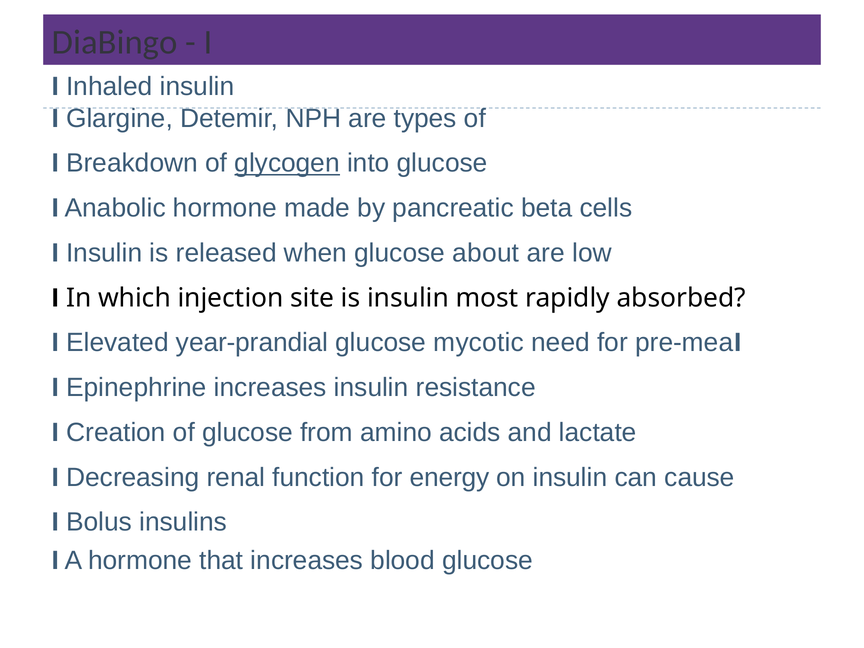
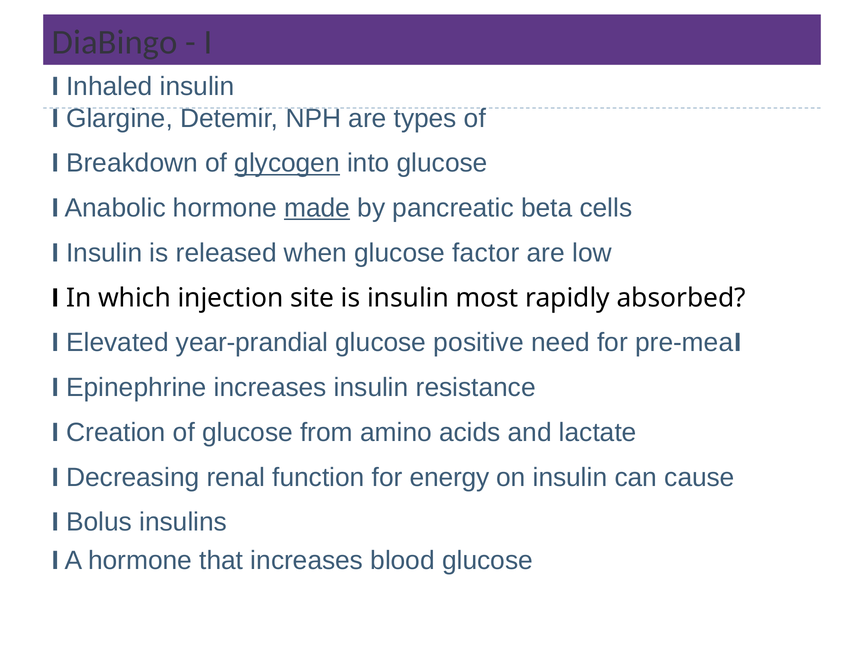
made underline: none -> present
about: about -> factor
mycotic: mycotic -> positive
